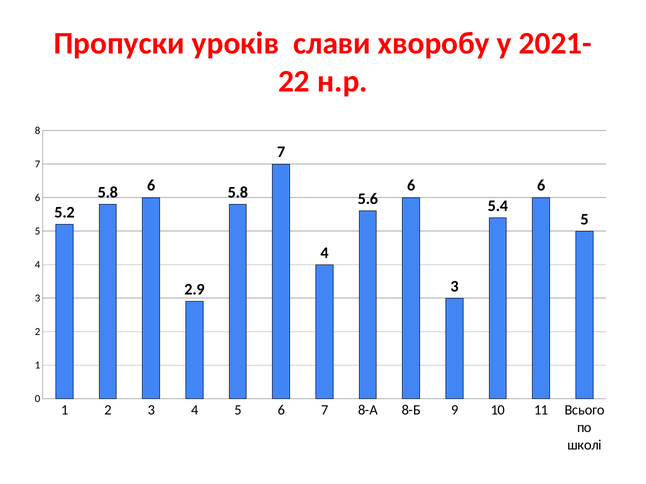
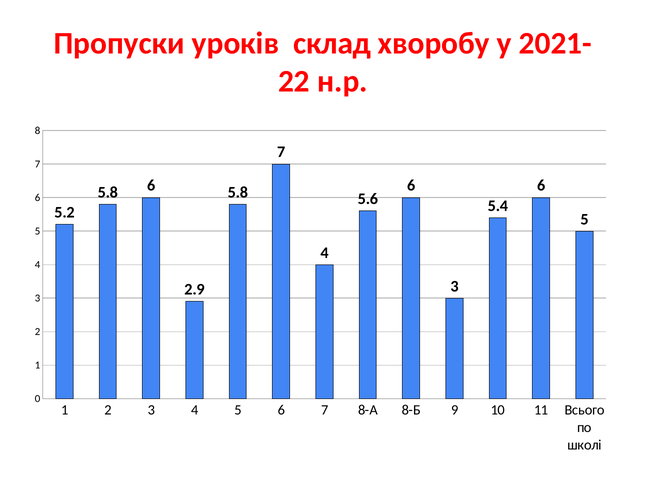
слави: слави -> склад
